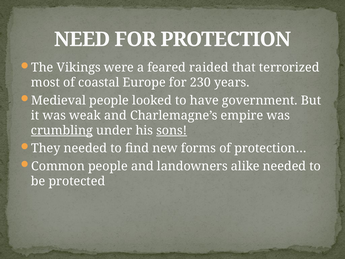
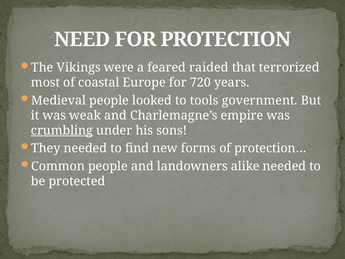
230: 230 -> 720
have: have -> tools
sons underline: present -> none
